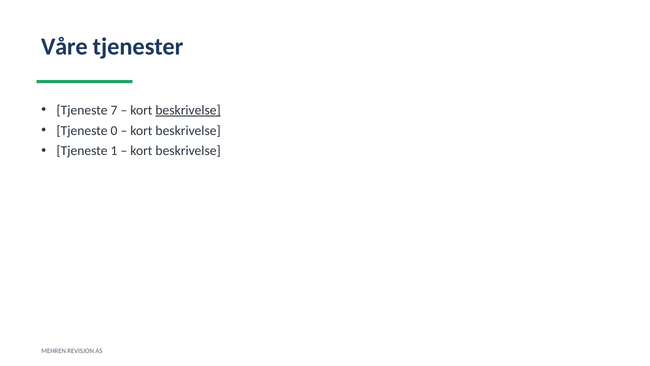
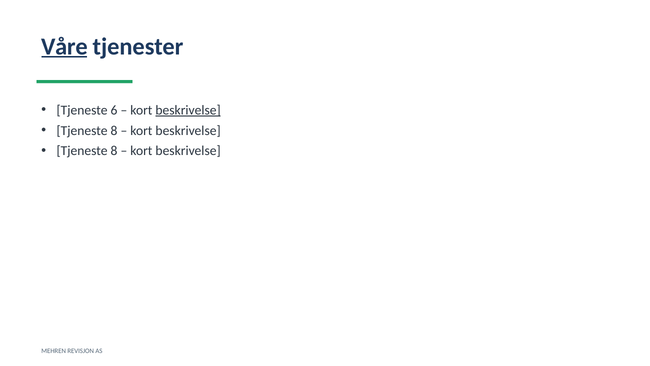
Våre underline: none -> present
7: 7 -> 6
0 at (114, 130): 0 -> 8
1 at (114, 151): 1 -> 8
